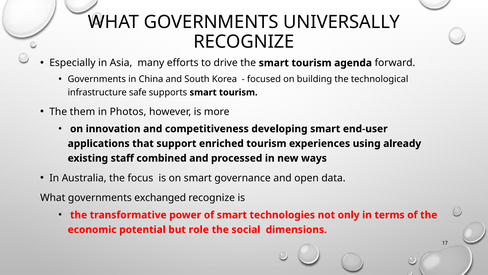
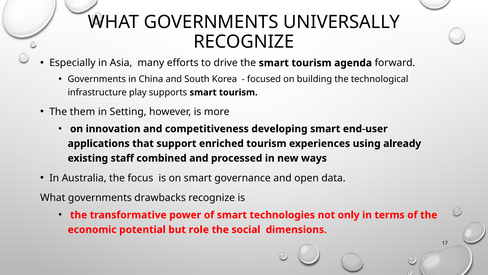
safe: safe -> play
Photos: Photos -> Setting
exchanged: exchanged -> drawbacks
